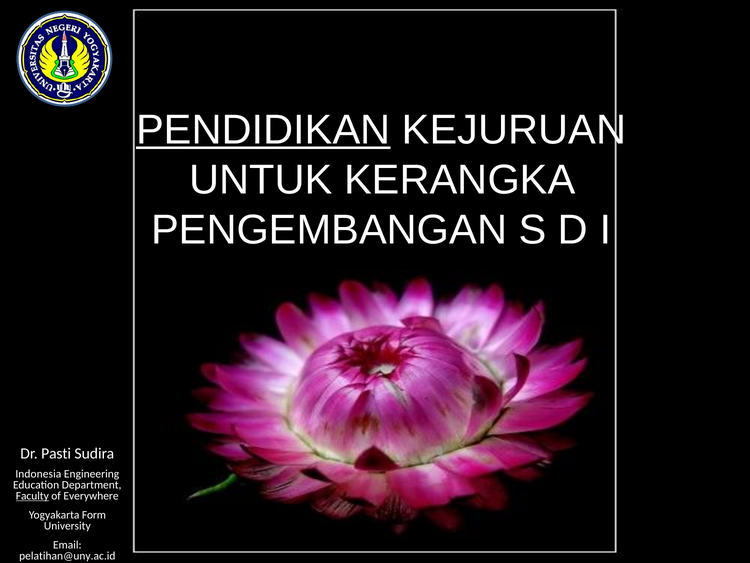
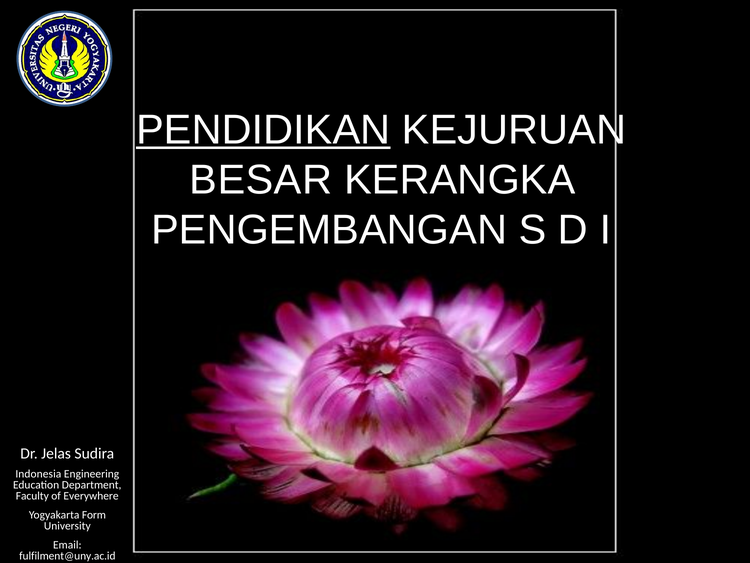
UNTUK: UNTUK -> BESAR
Pasti: Pasti -> Jelas
Faculty underline: present -> none
pelatihan@uny.ac.id: pelatihan@uny.ac.id -> fulfilment@uny.ac.id
